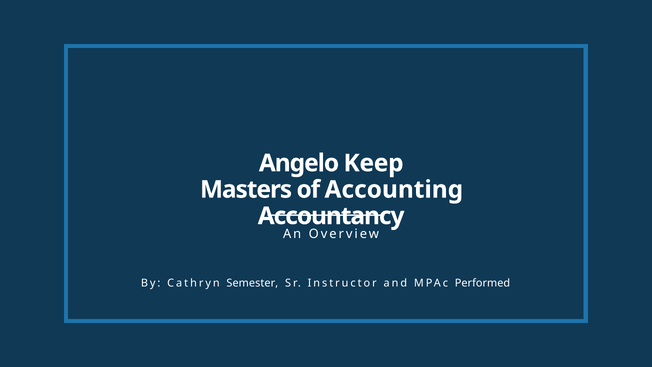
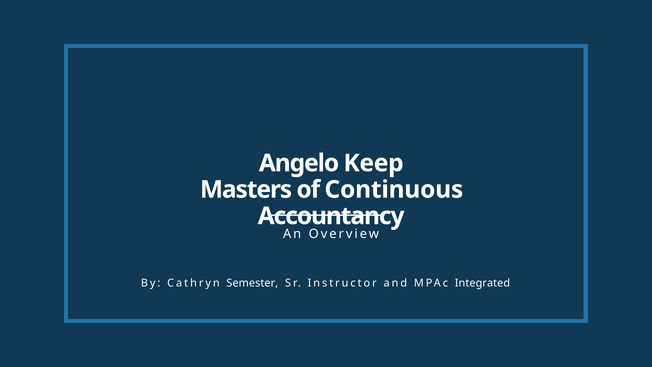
Accounting: Accounting -> Continuous
Performed: Performed -> Integrated
